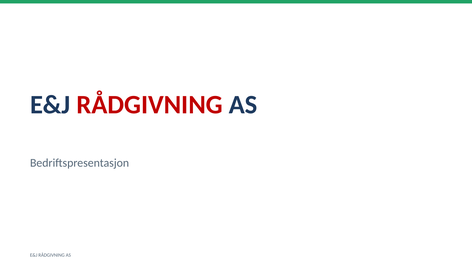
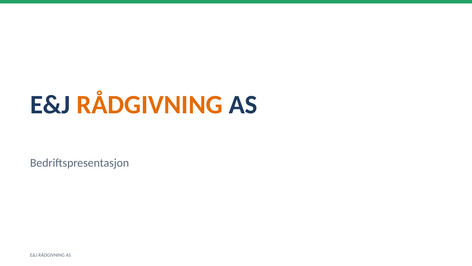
RÅDGIVNING at (150, 105) colour: red -> orange
